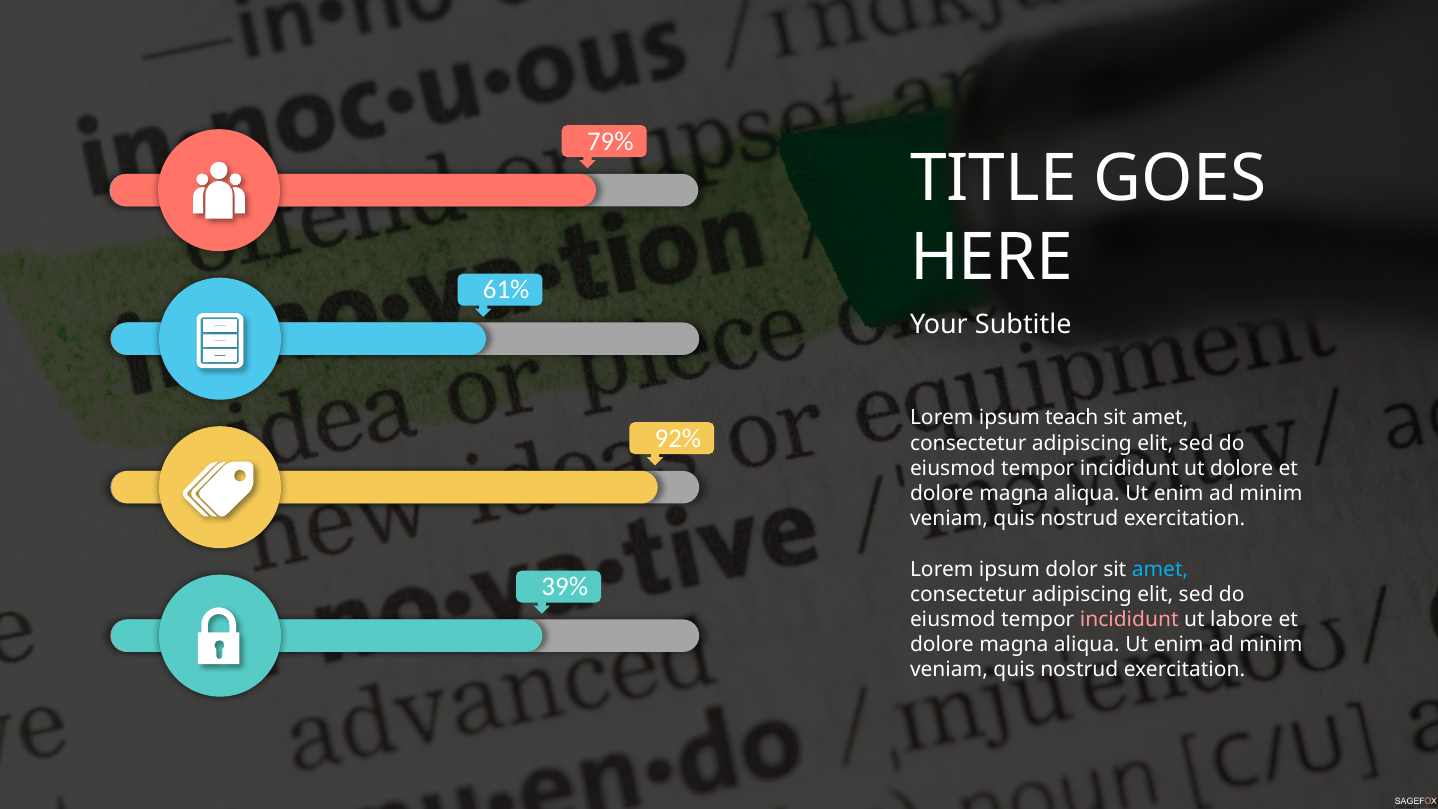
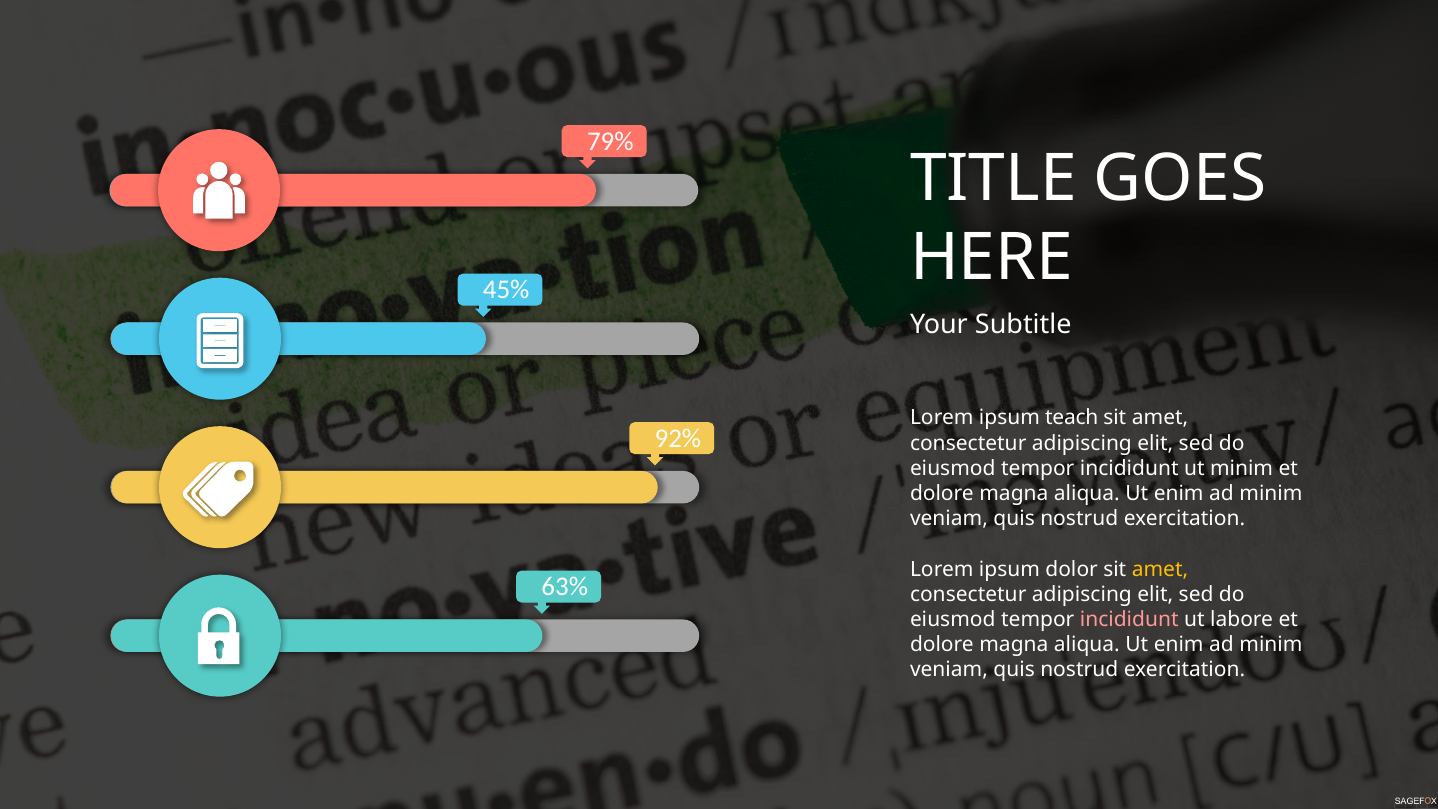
61%: 61% -> 45%
ut dolore: dolore -> minim
amet at (1160, 569) colour: light blue -> yellow
39%: 39% -> 63%
